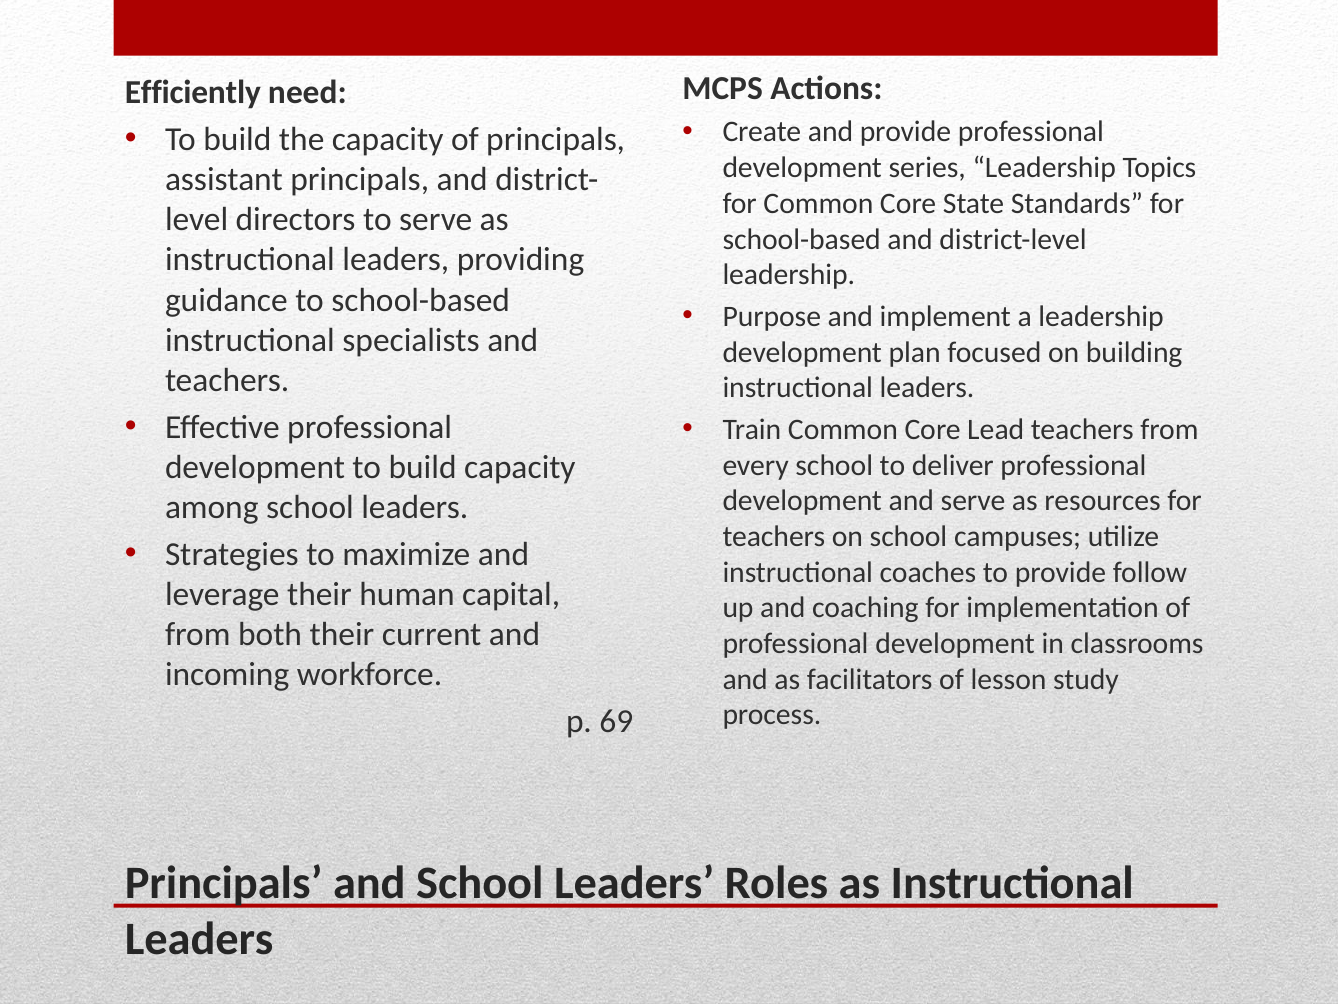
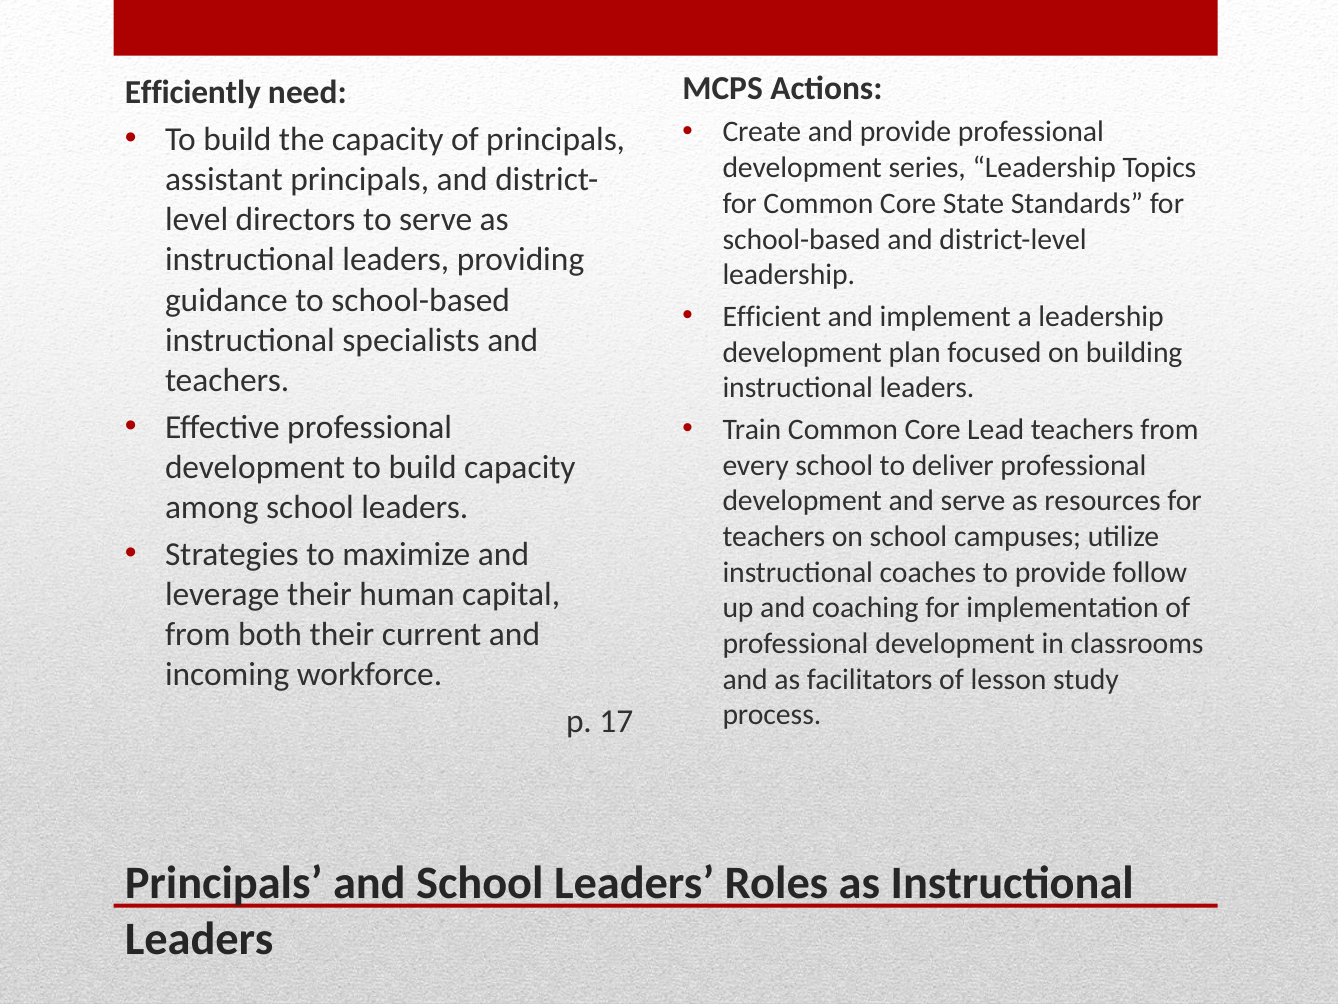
Purpose: Purpose -> Efficient
69: 69 -> 17
